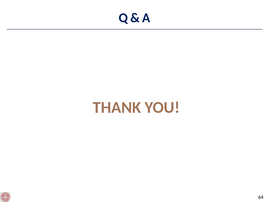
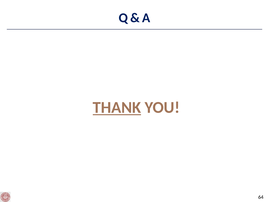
THANK underline: none -> present
